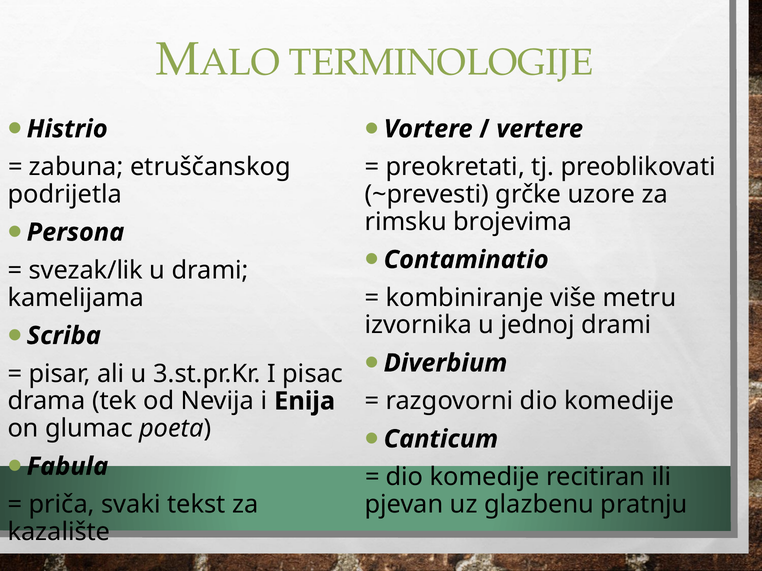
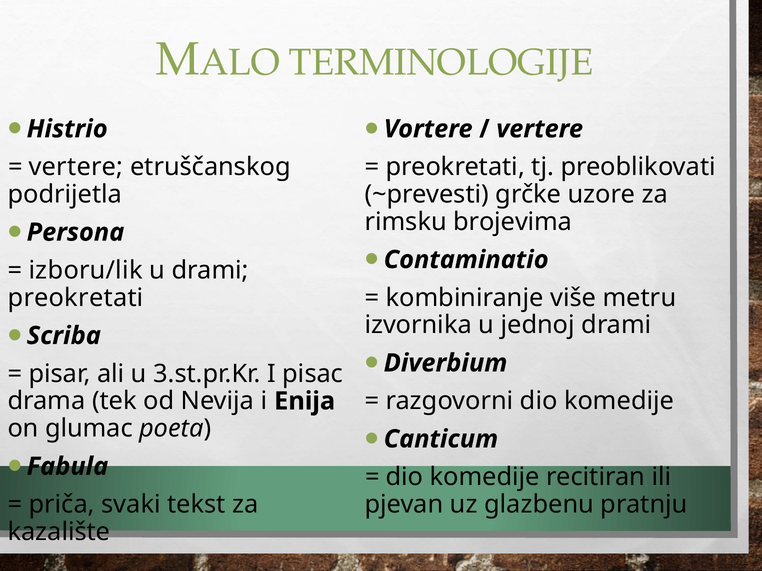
zabuna at (76, 167): zabuna -> vertere
svezak/lik: svezak/lik -> izboru/lik
kamelijama at (76, 298): kamelijama -> preokretati
